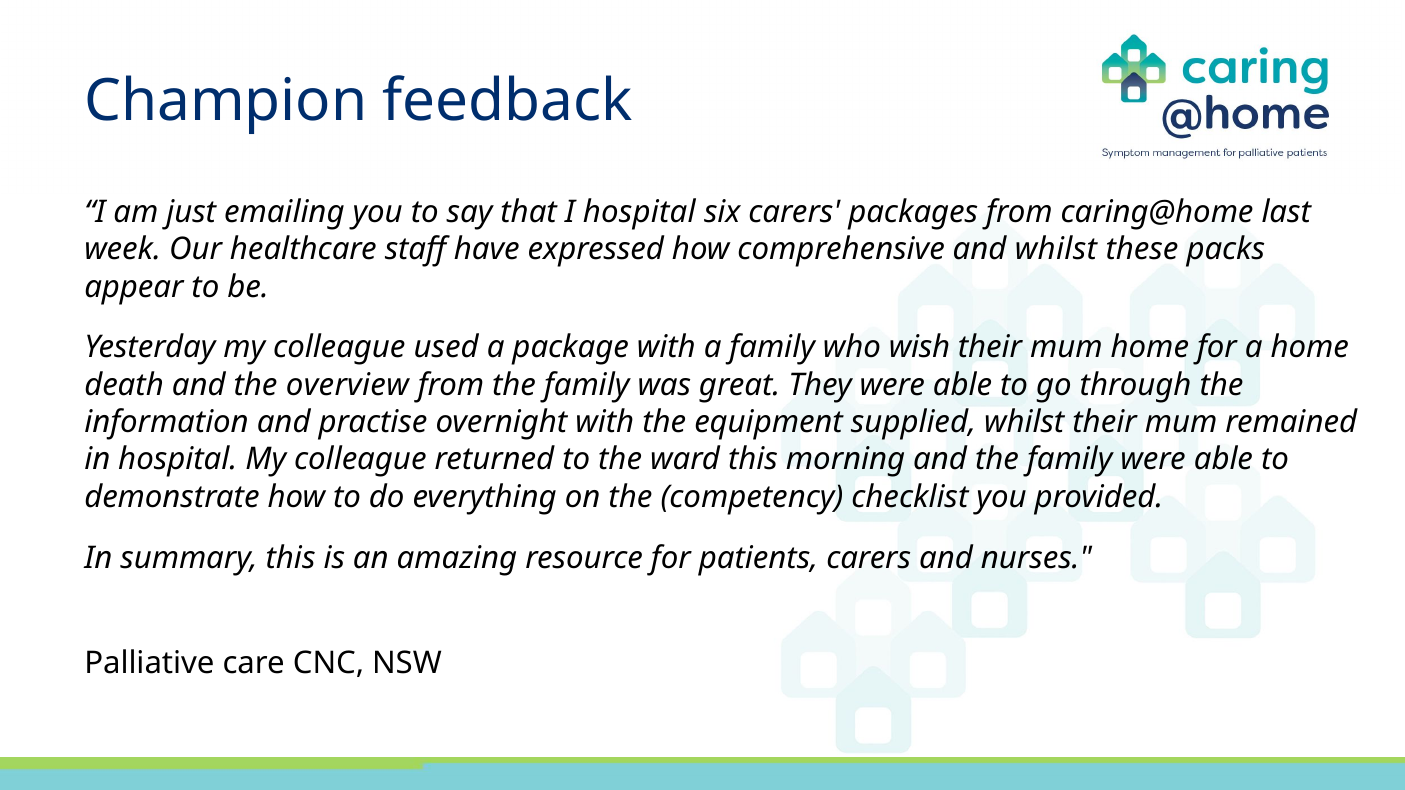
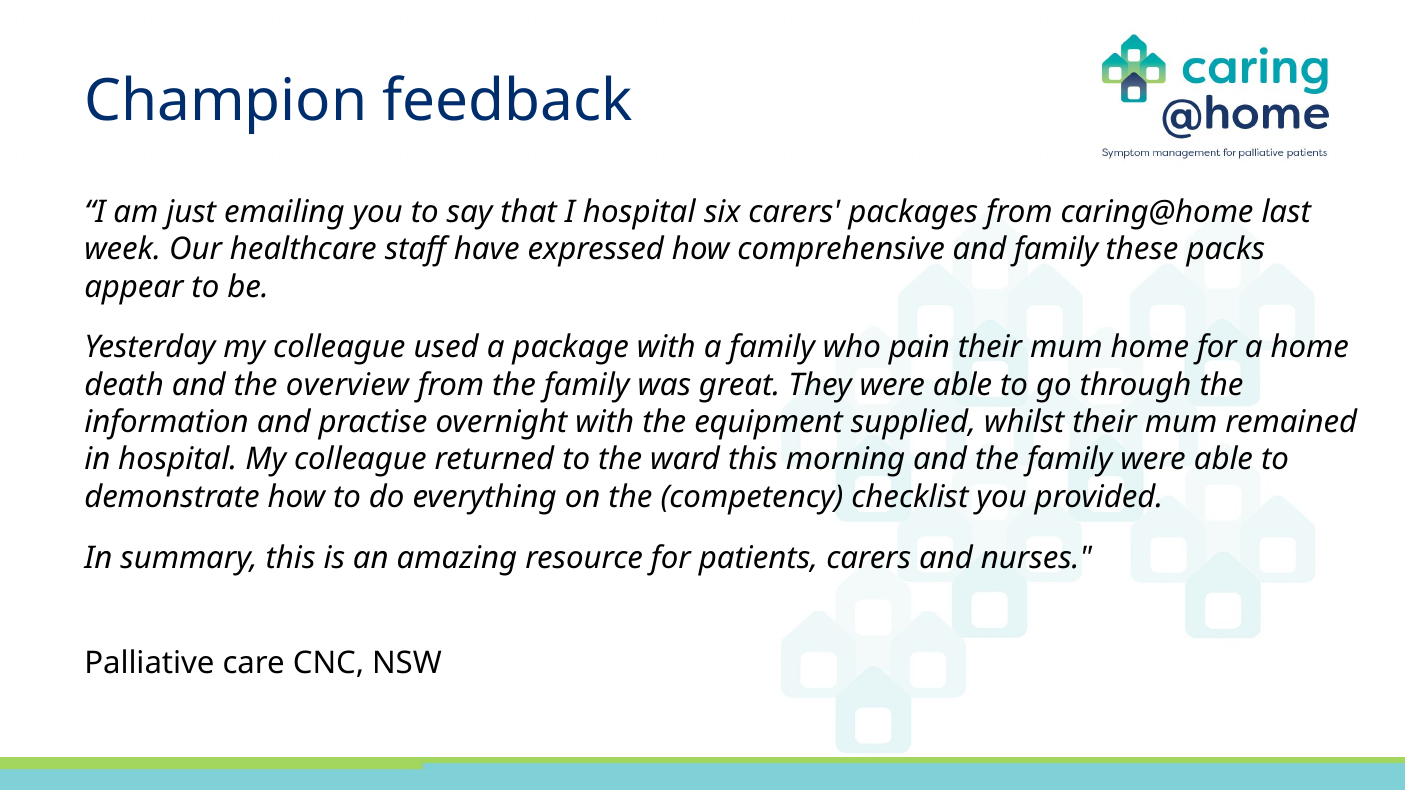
and whilst: whilst -> family
wish: wish -> pain
